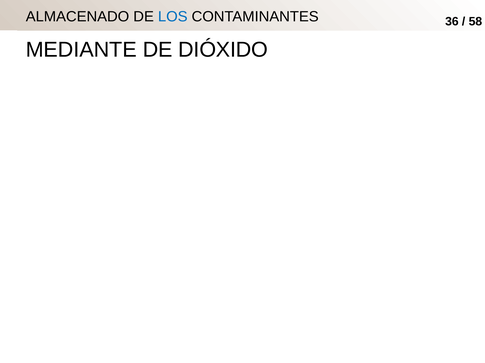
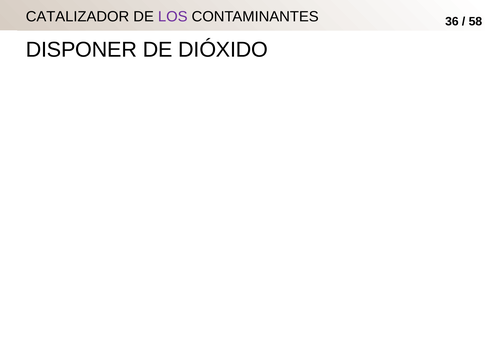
ALMACENADO: ALMACENADO -> CATALIZADOR
LOS colour: blue -> purple
MEDIANTE: MEDIANTE -> DISPONER
